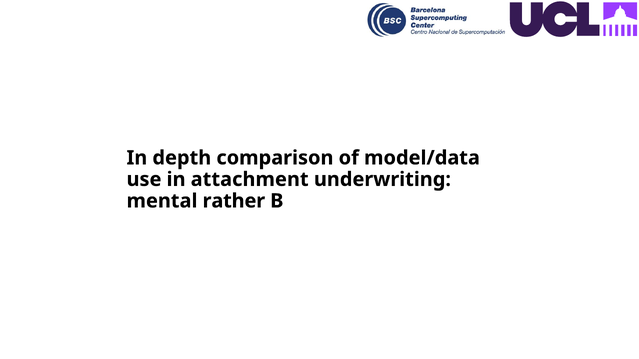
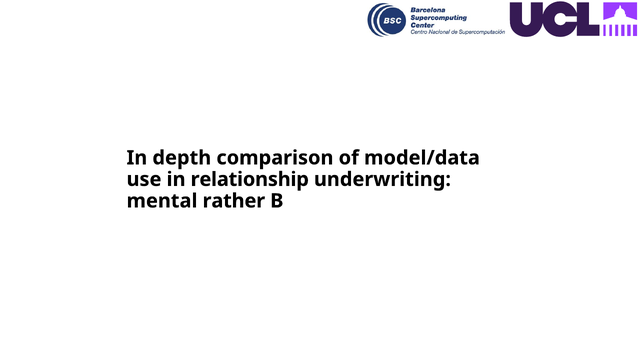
attachment: attachment -> relationship
